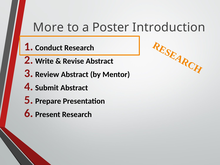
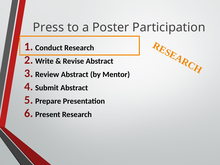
More: More -> Press
Introduction: Introduction -> Participation
